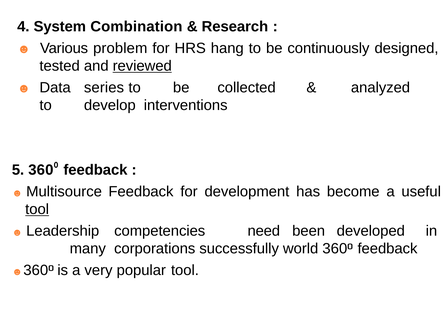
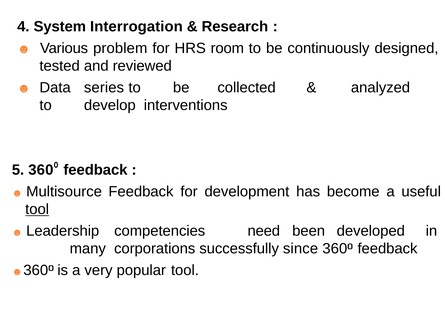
Combination: Combination -> Interrogation
hang: hang -> room
reviewed underline: present -> none
world: world -> since
